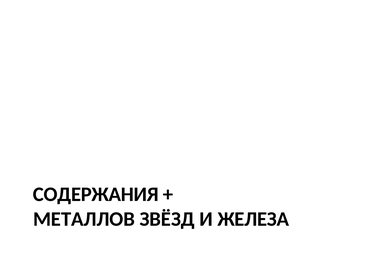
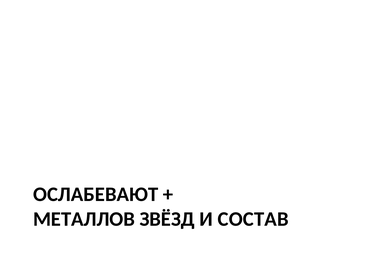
СОДЕРЖАНИЯ: СОДЕРЖАНИЯ -> ОСЛАБЕВАЮТ
ЖЕЛЕЗА: ЖЕЛЕЗА -> СОСТАВ
